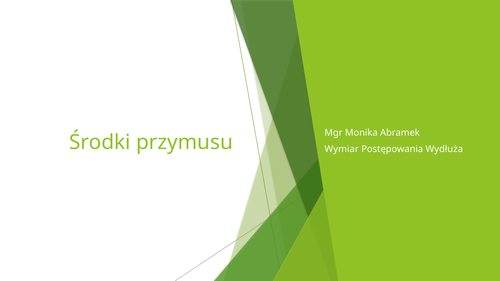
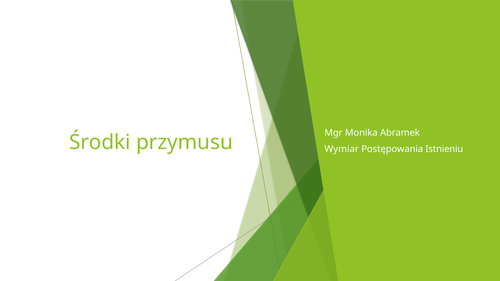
Wydłuża: Wydłuża -> Istnieniu
